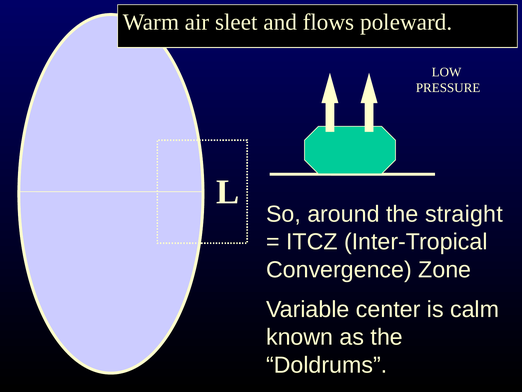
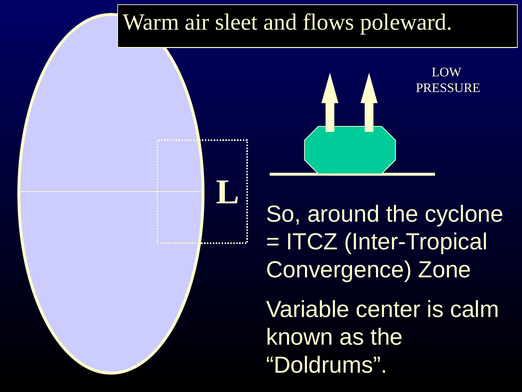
straight: straight -> cyclone
